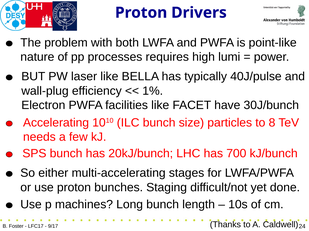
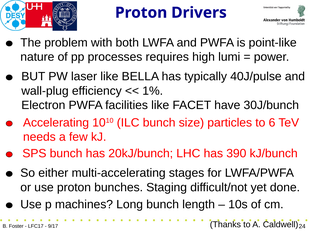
8: 8 -> 6
700: 700 -> 390
